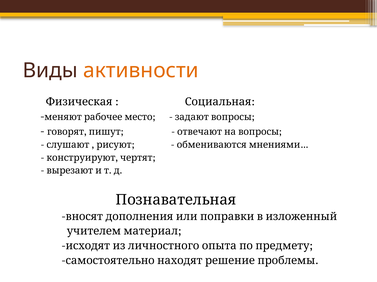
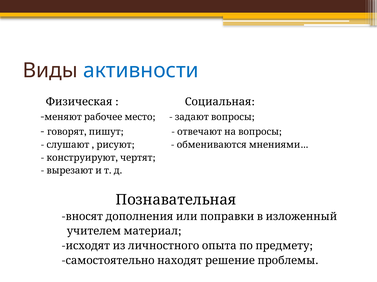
активности colour: orange -> blue
